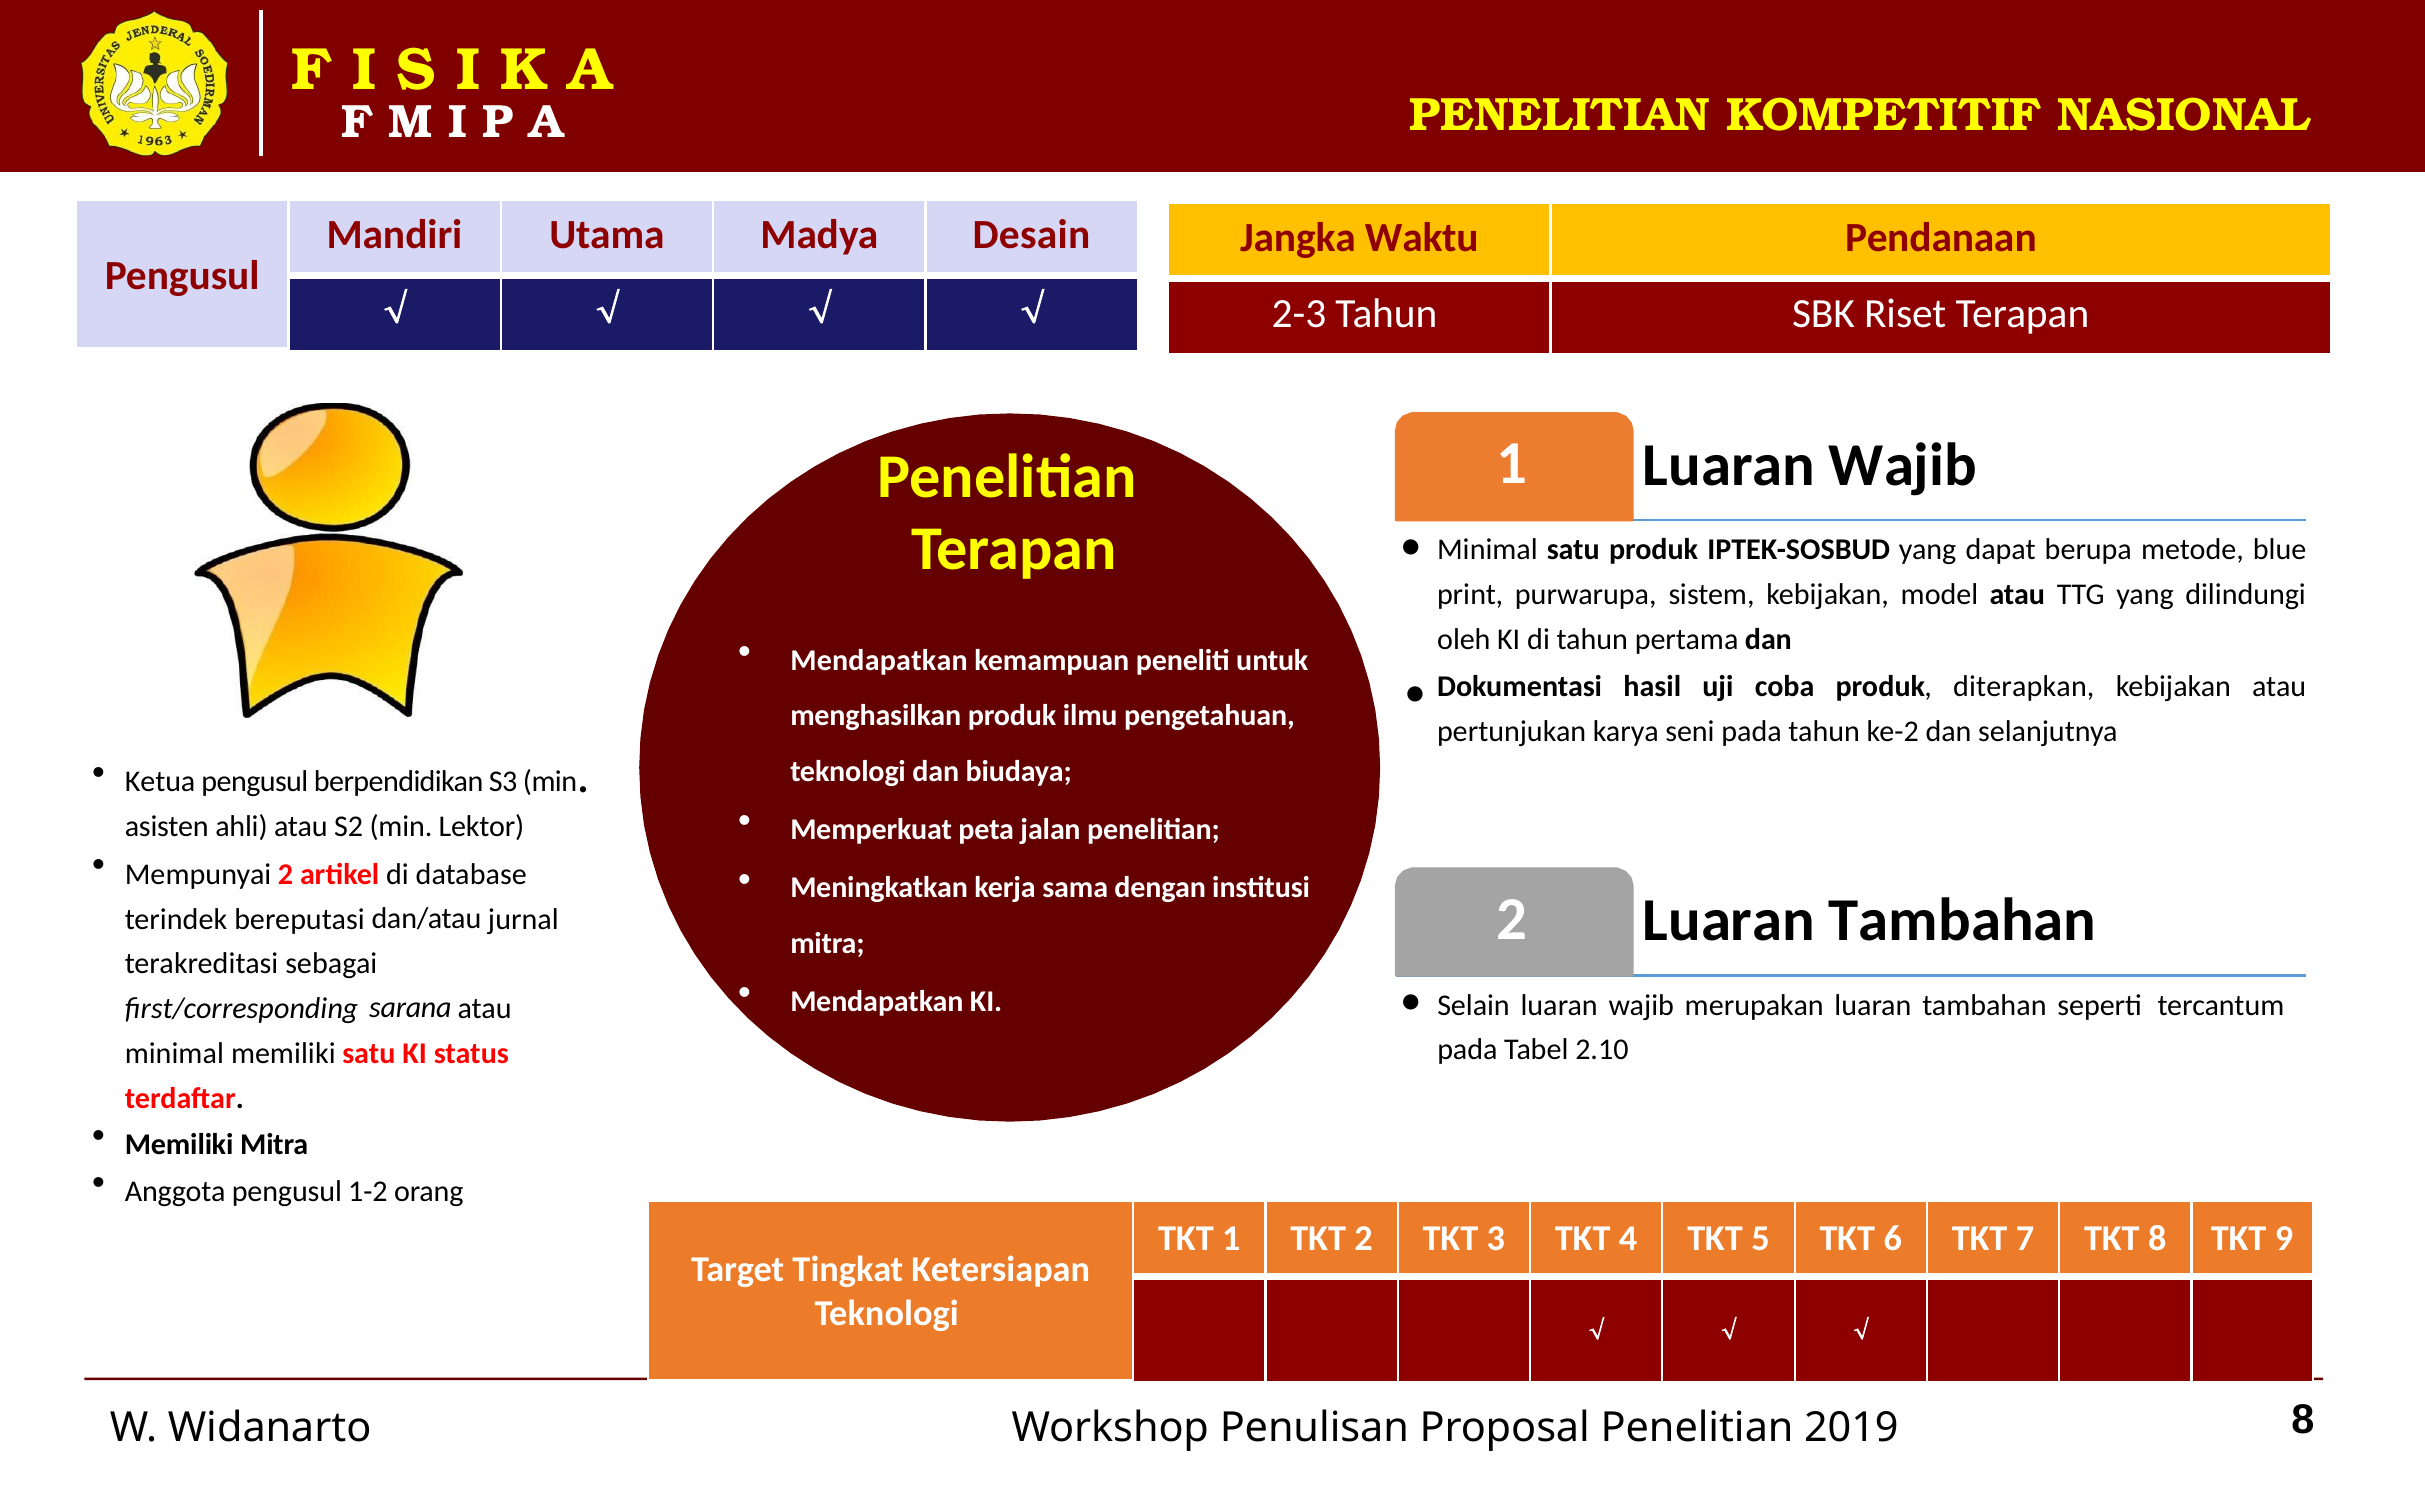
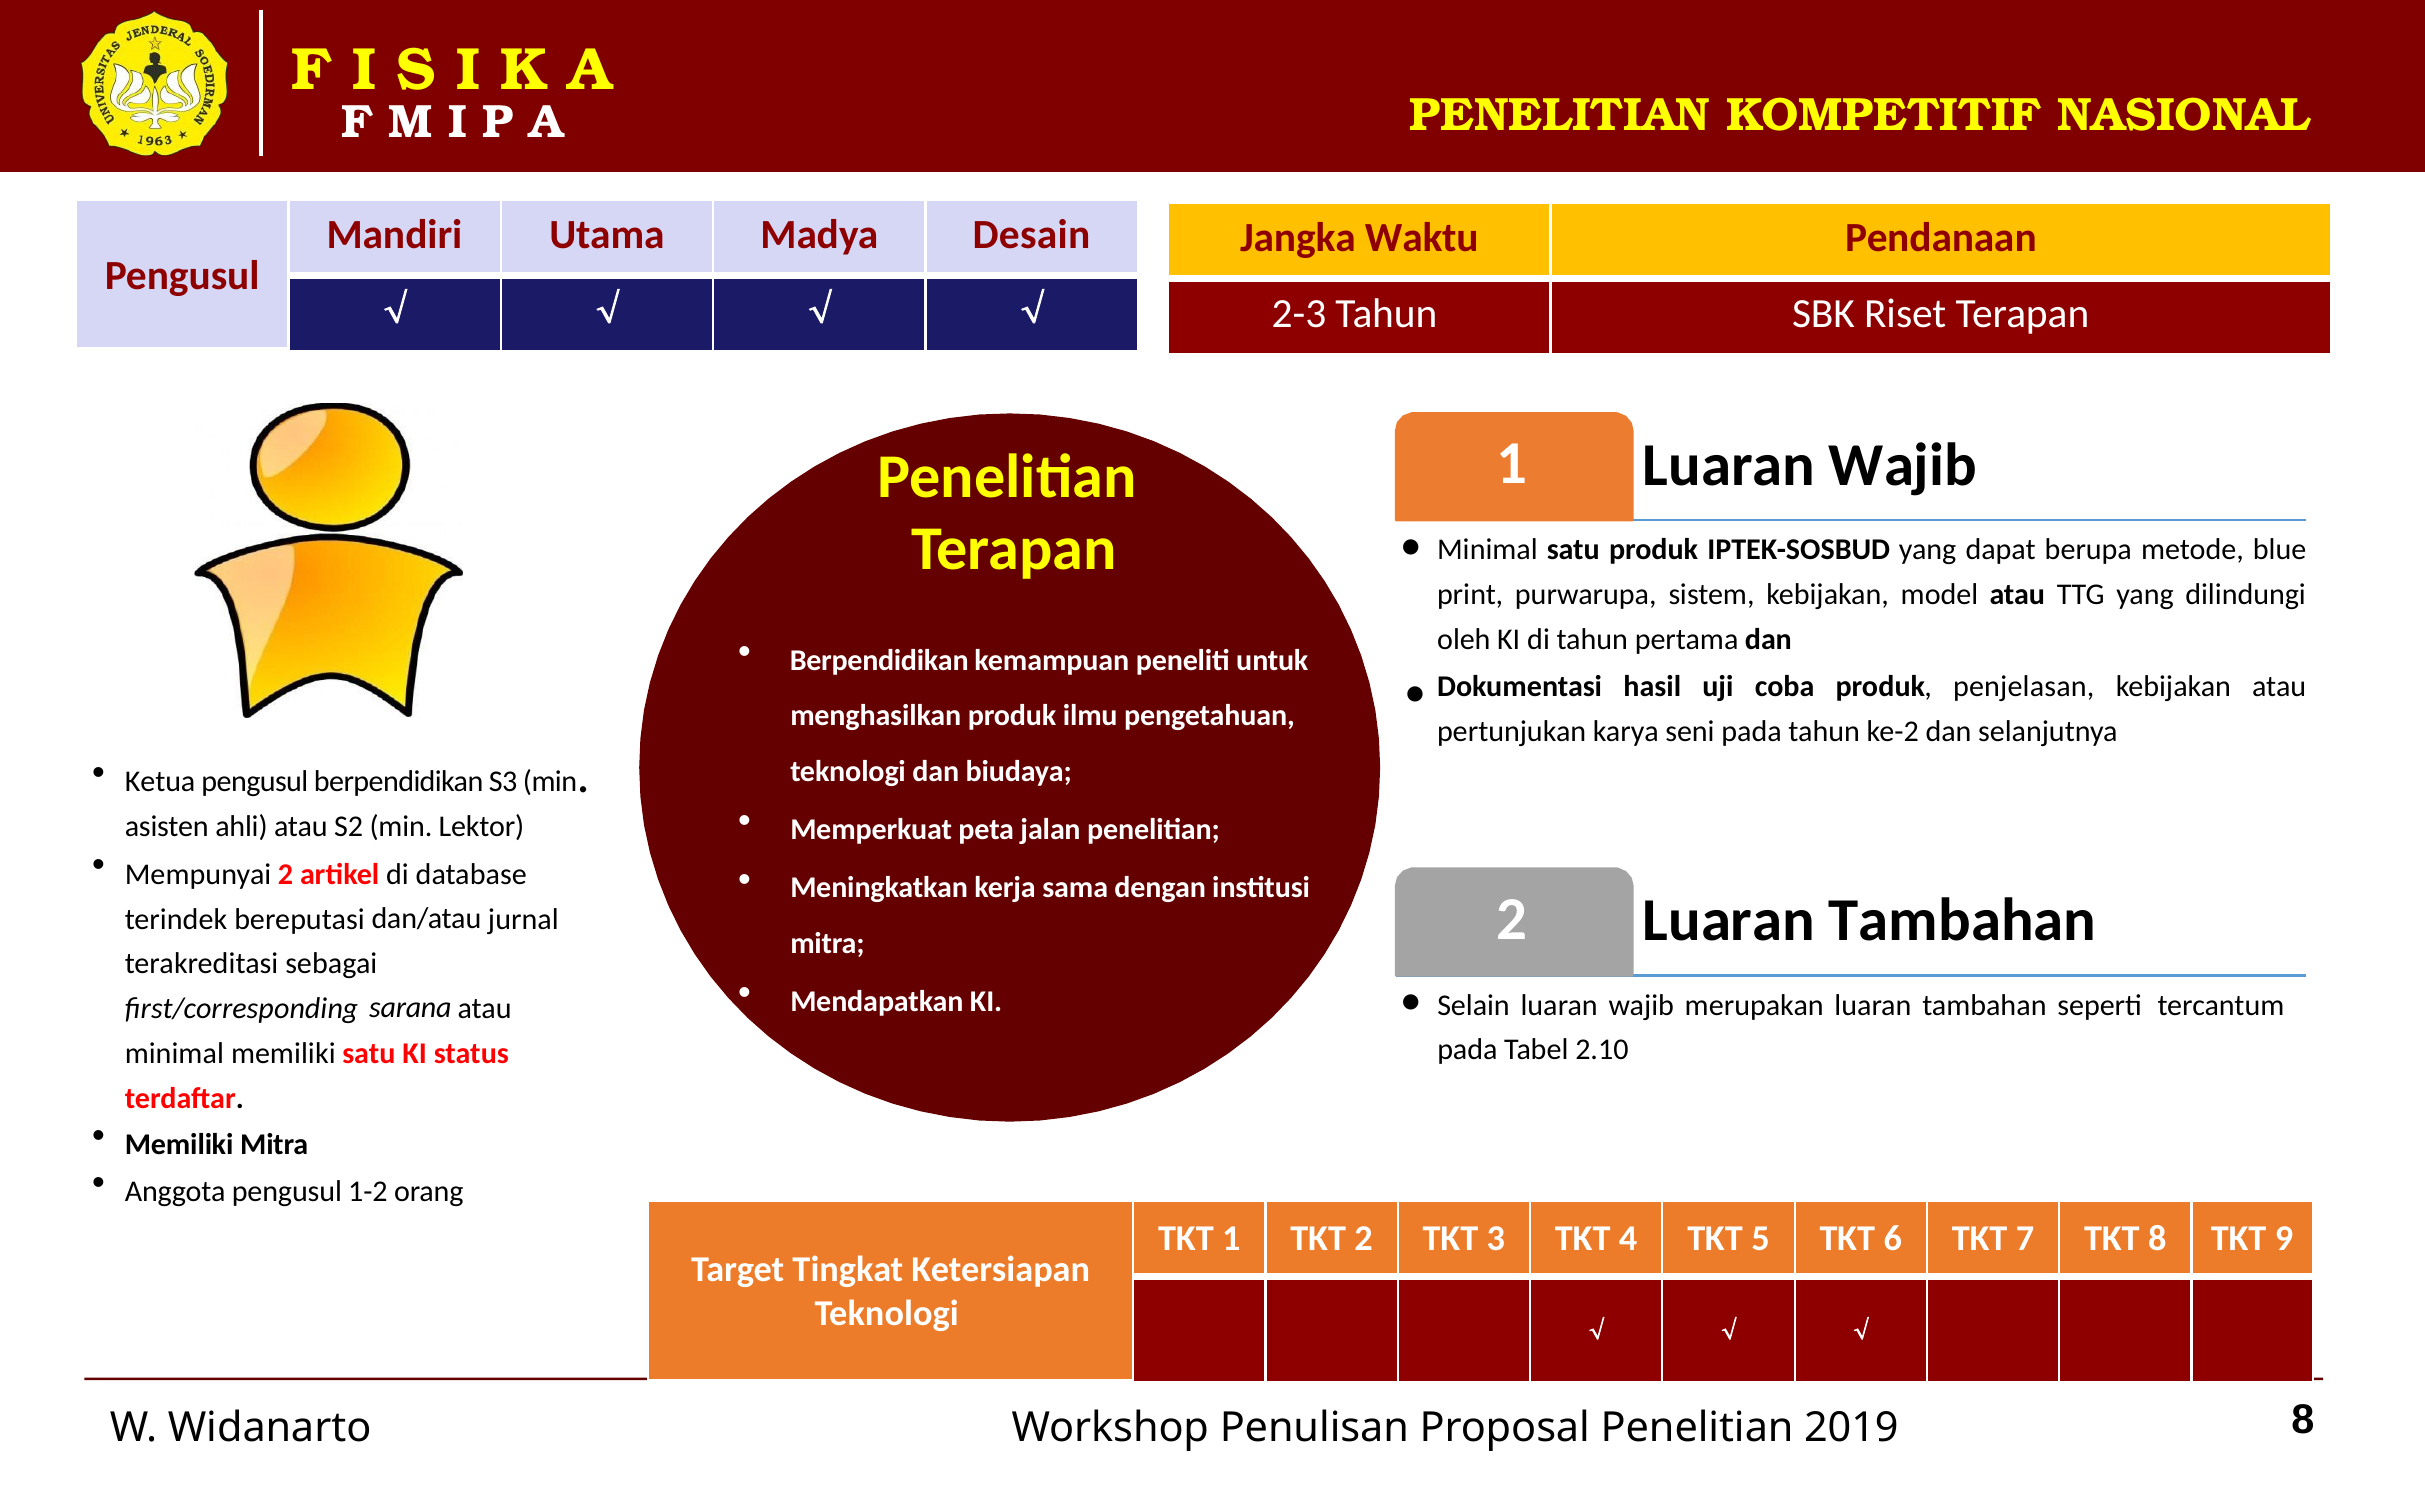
Mendapatkan at (879, 660): Mendapatkan -> Berpendidikan
diterapkan: diterapkan -> penjelasan
